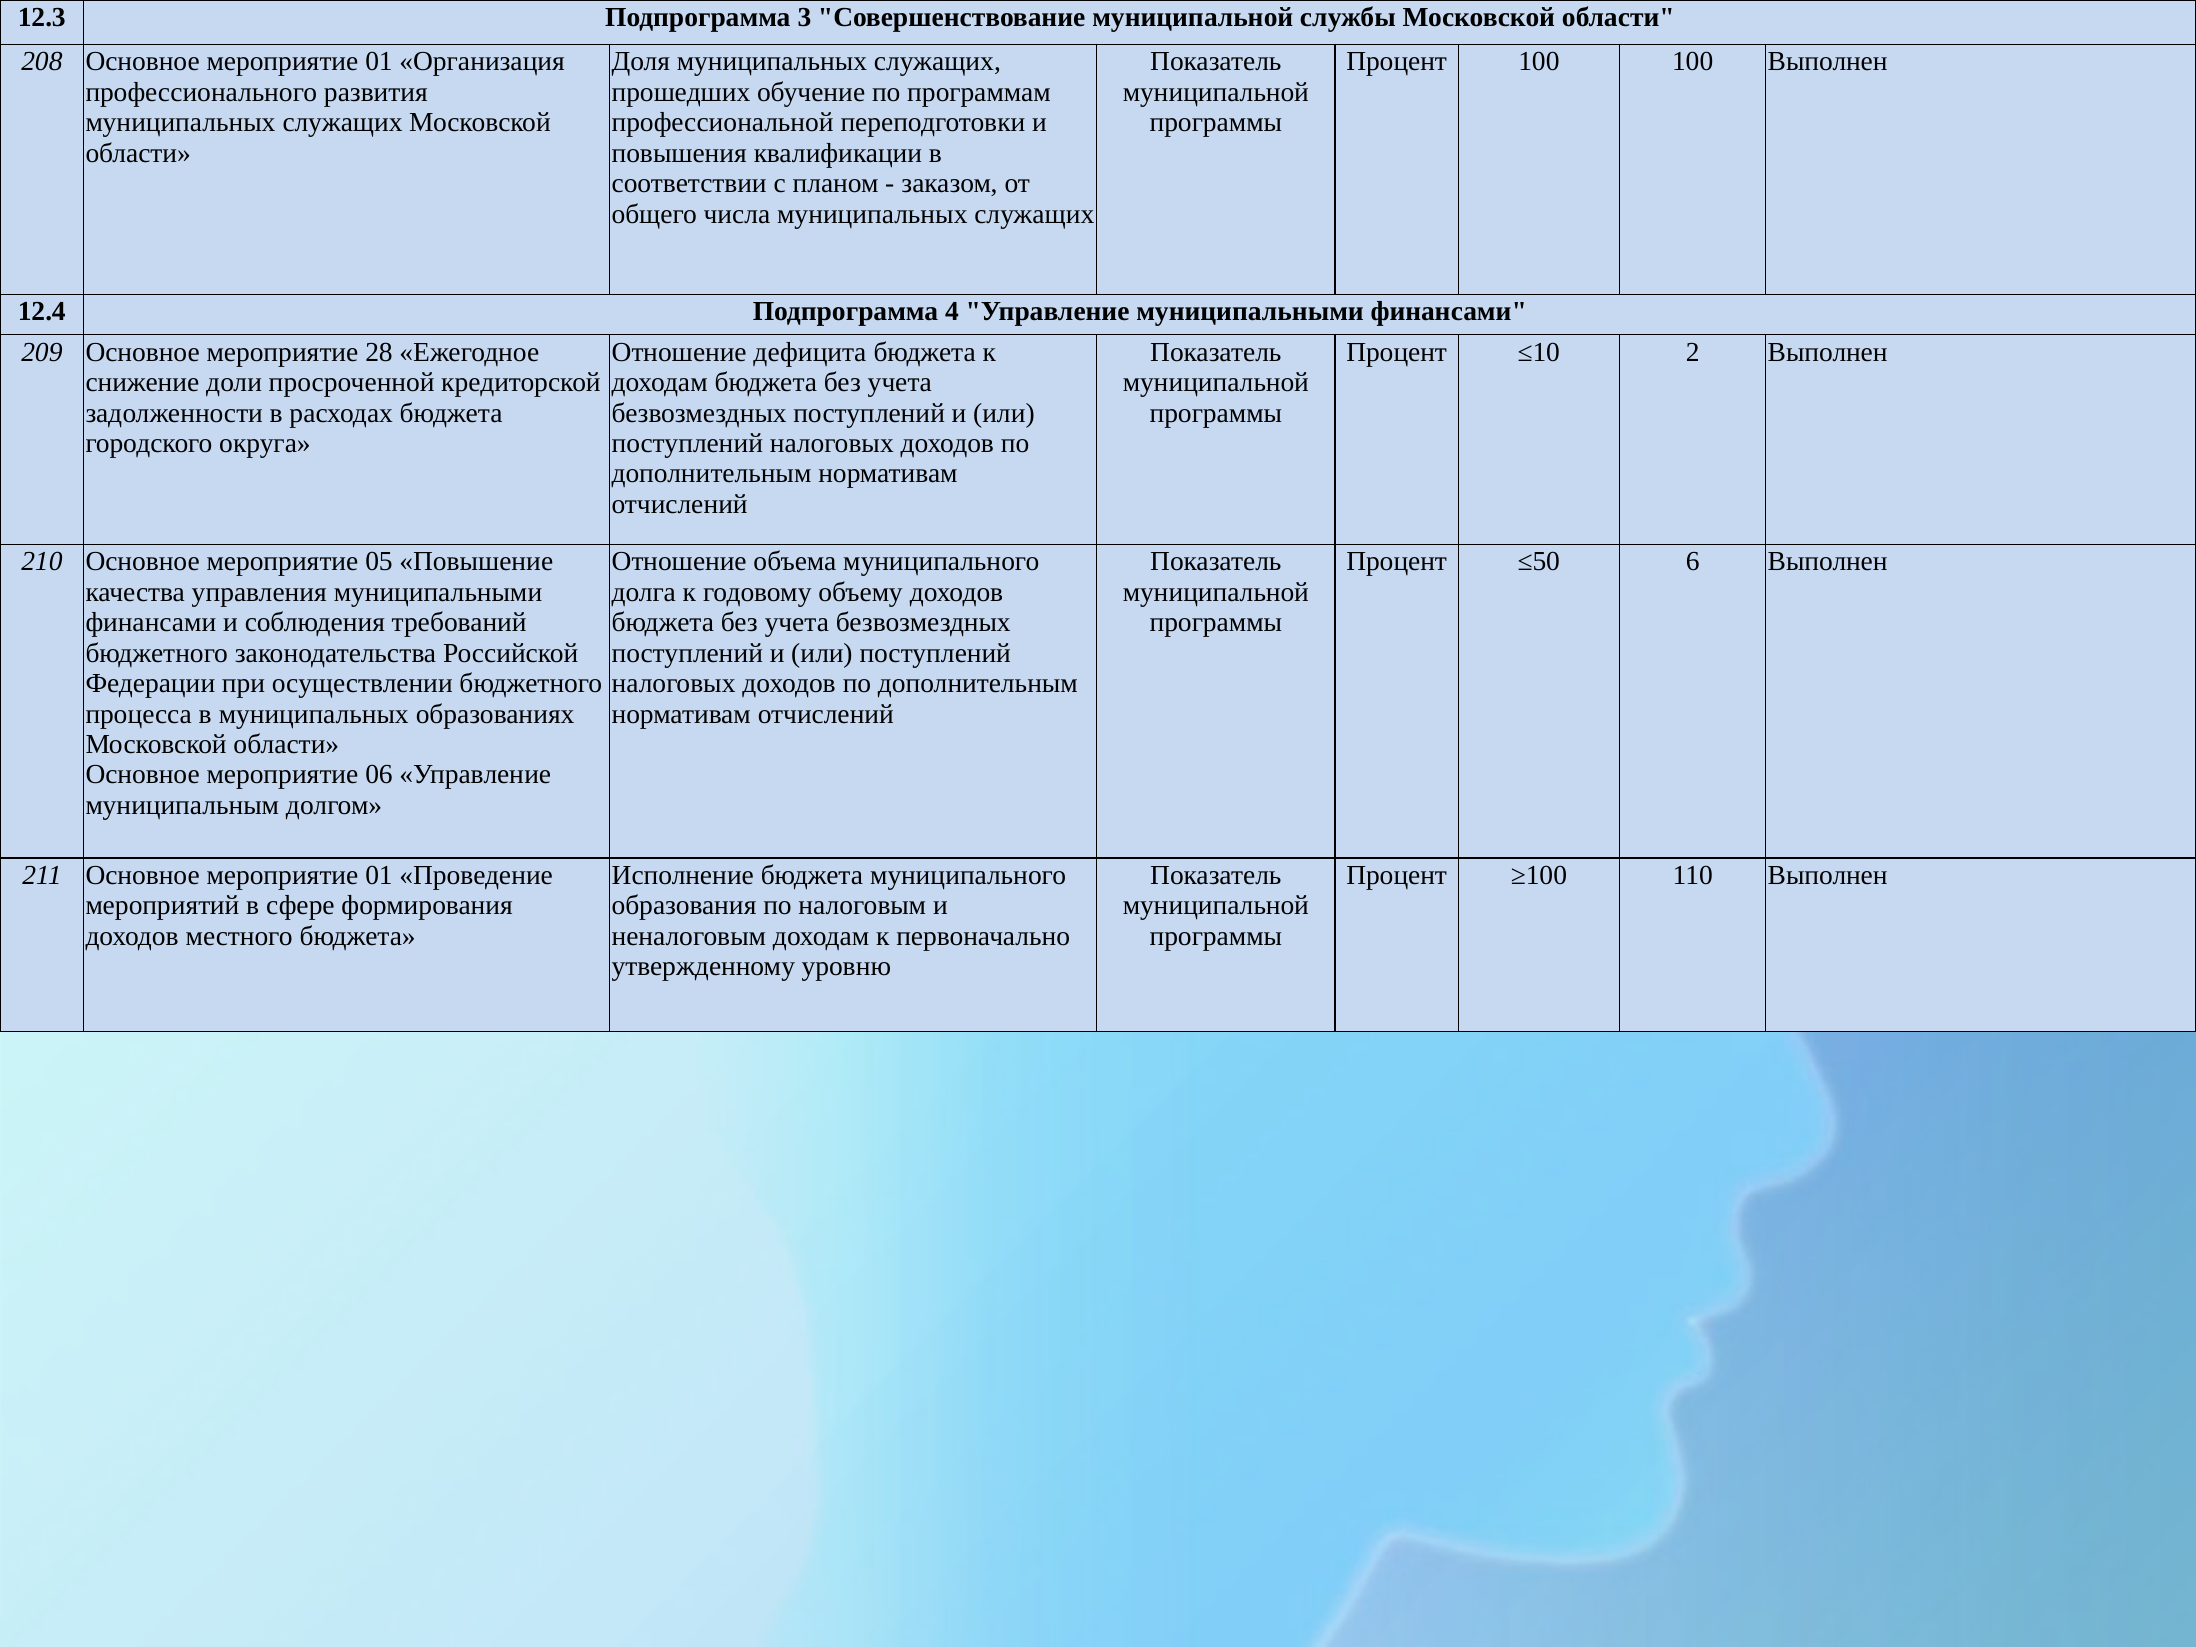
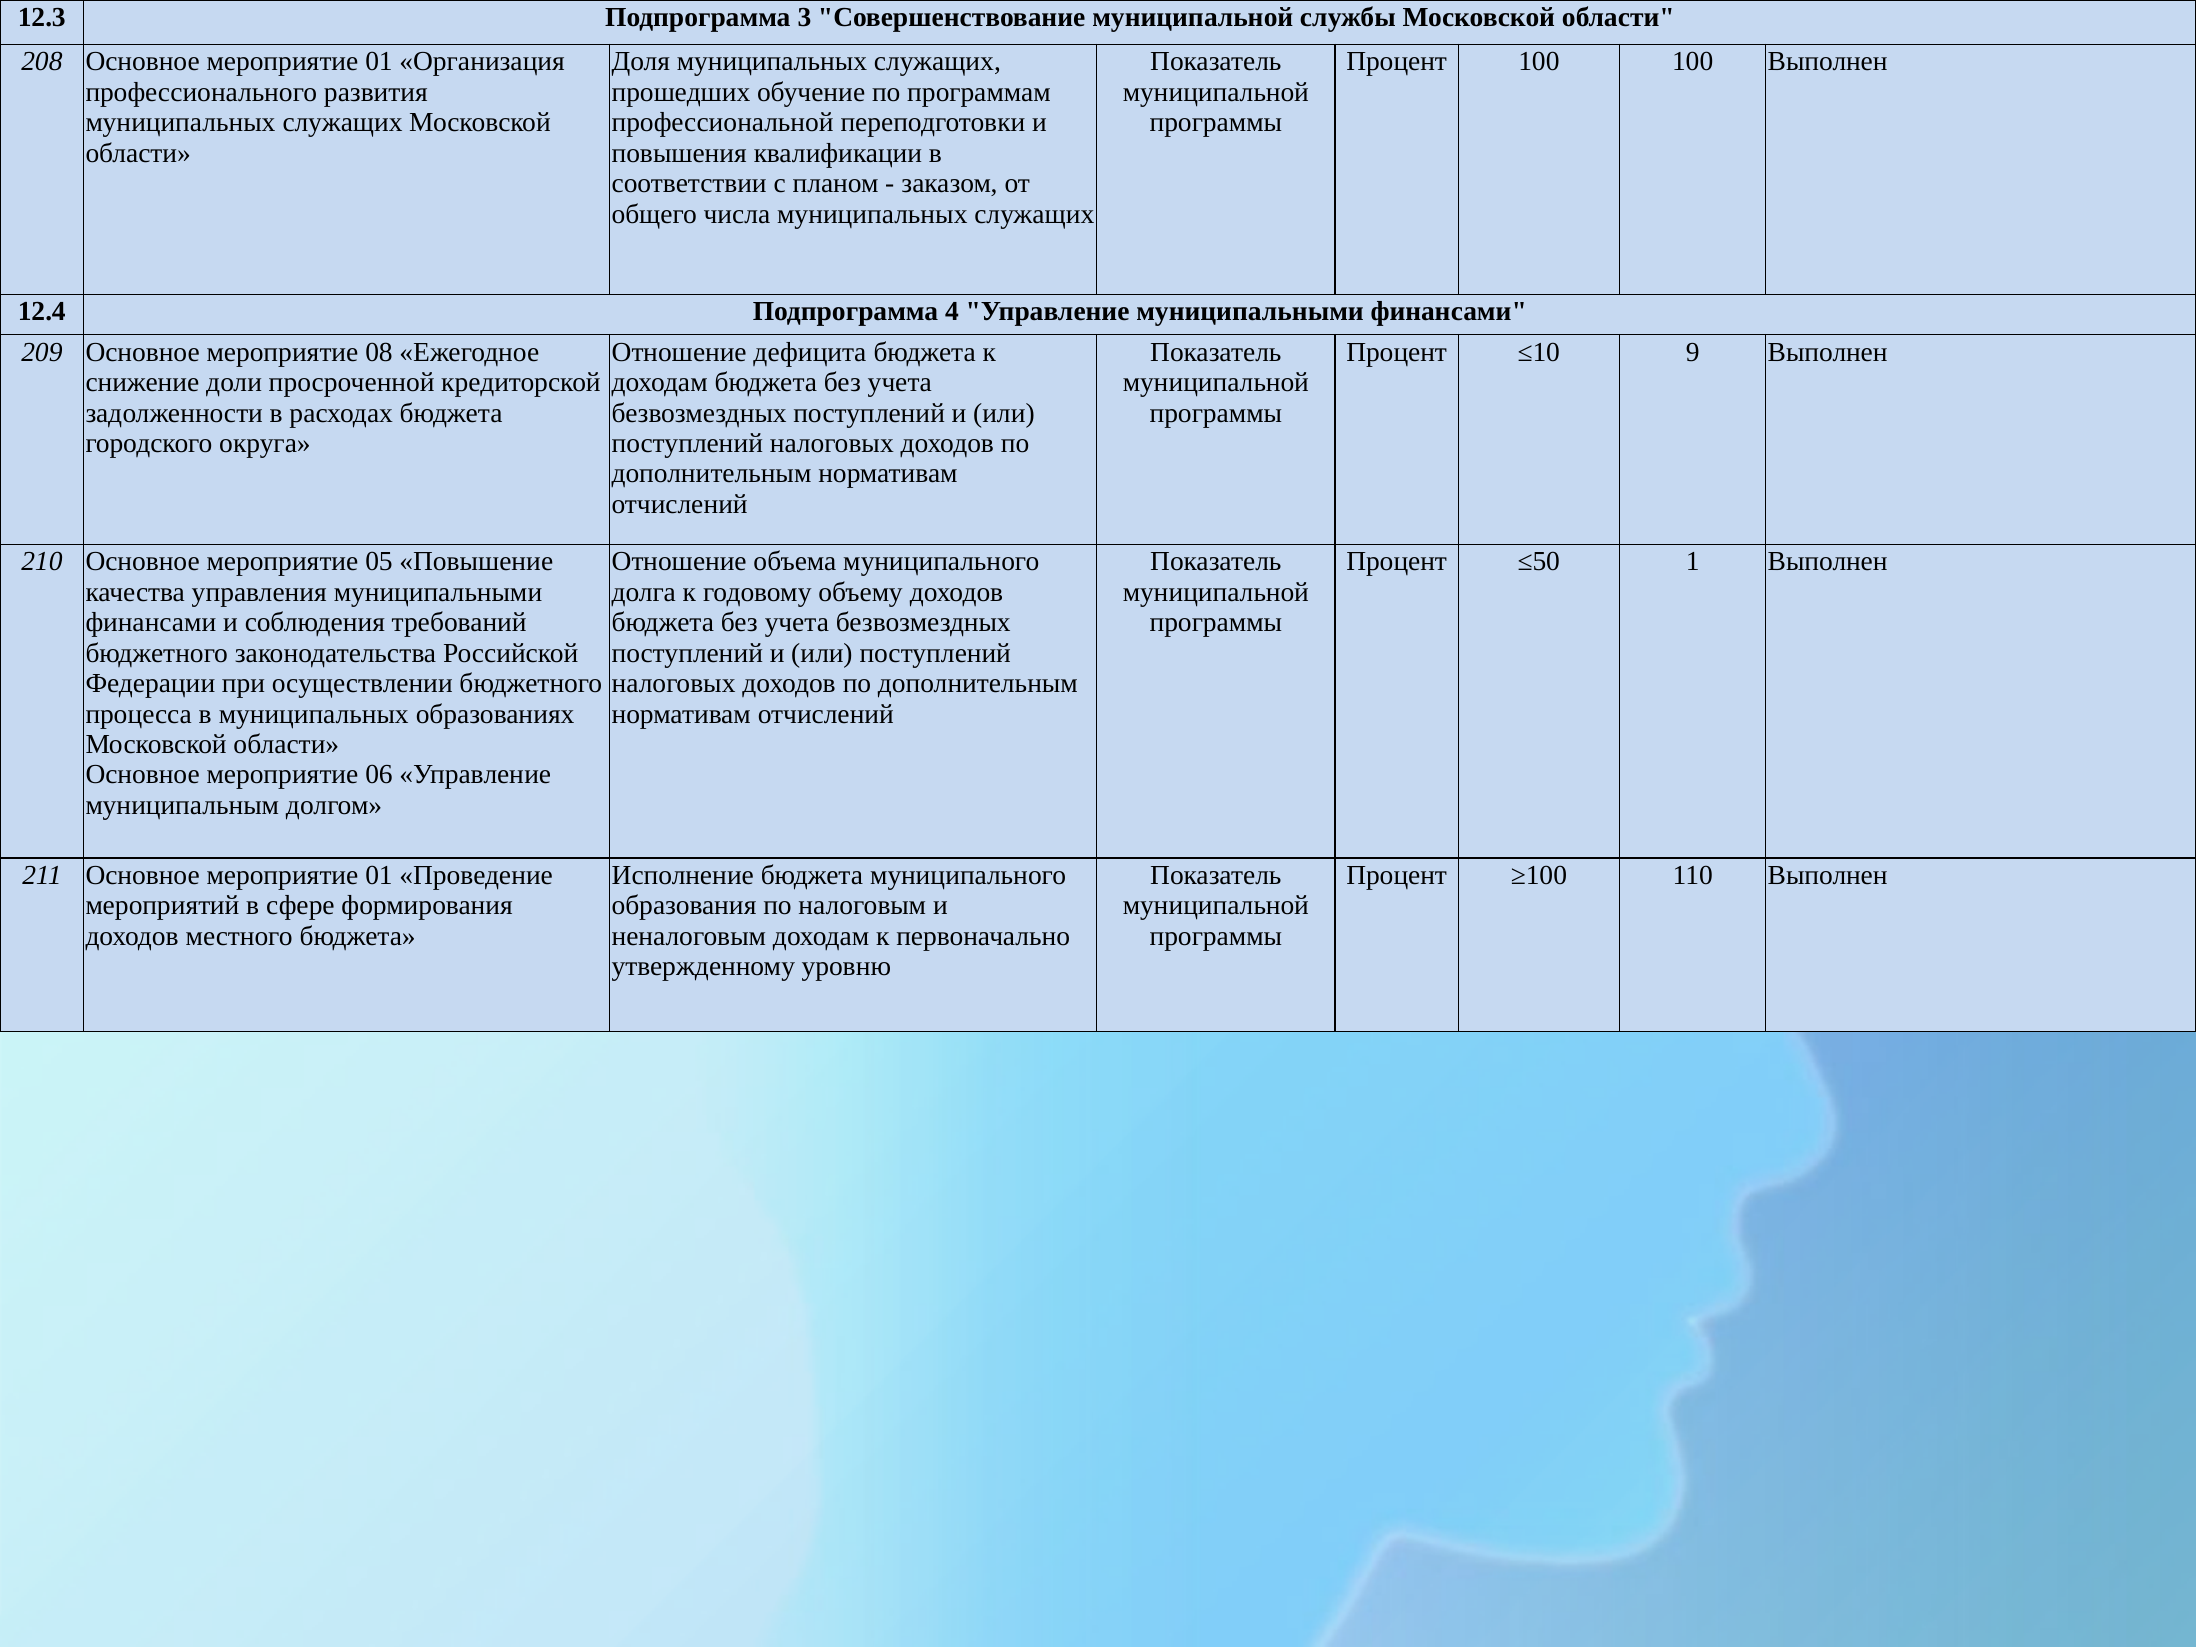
28: 28 -> 08
2: 2 -> 9
6: 6 -> 1
